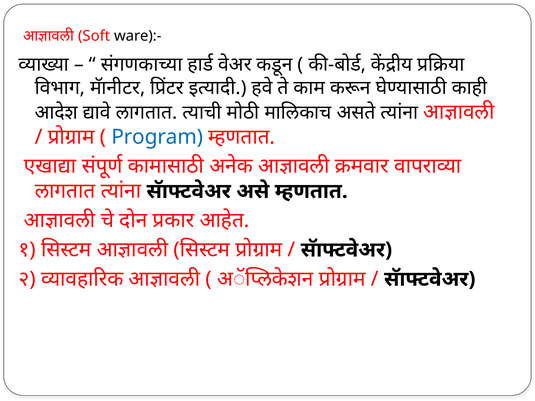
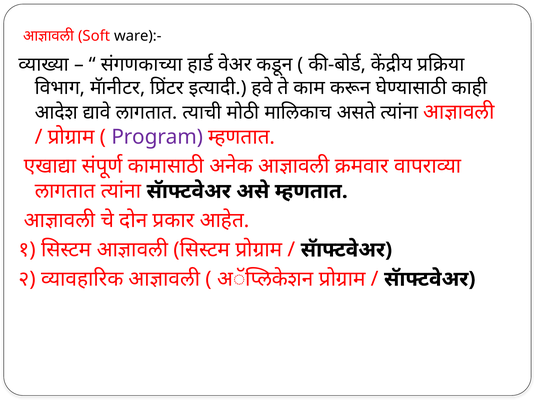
Program colour: blue -> purple
